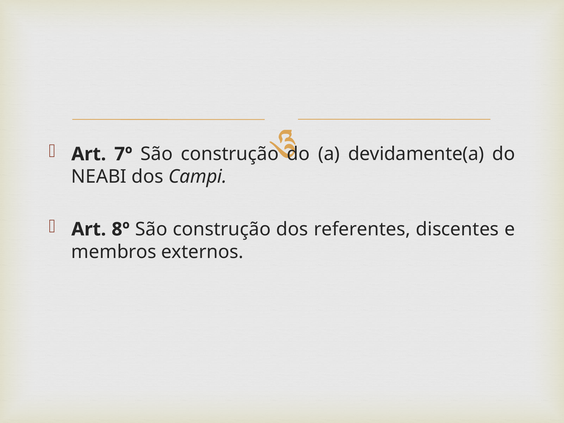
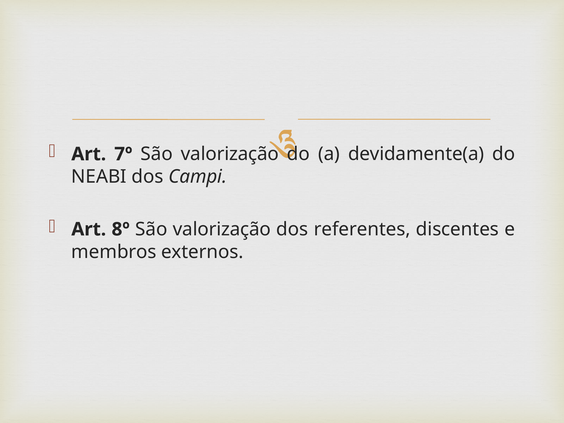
7º São construção: construção -> valorização
8º São construção: construção -> valorização
